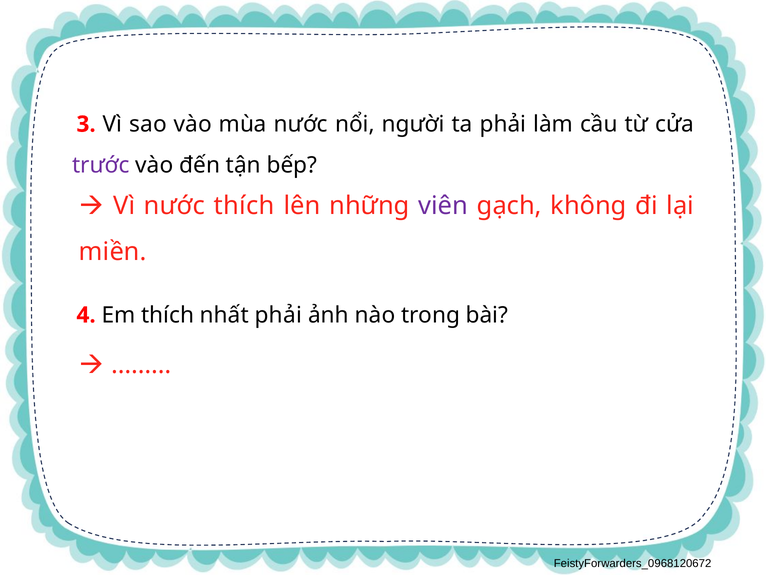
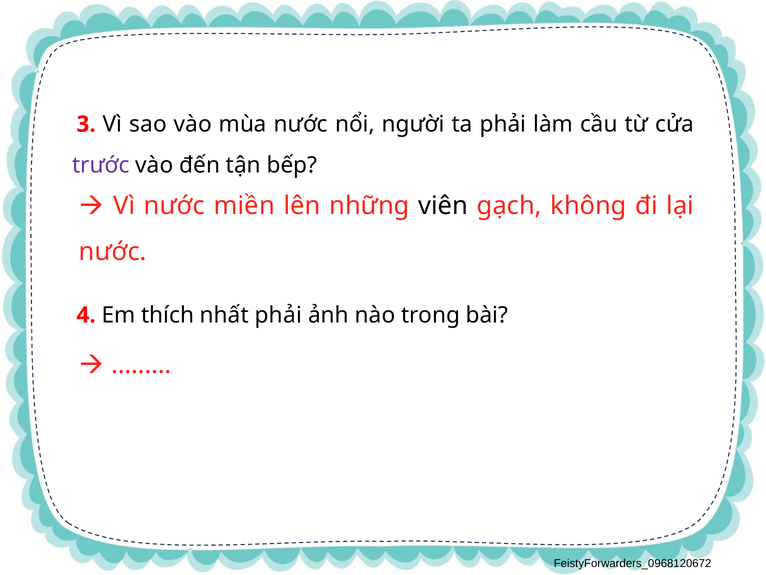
nước thích: thích -> miền
viên colour: purple -> black
miền at (113, 252): miền -> nước
